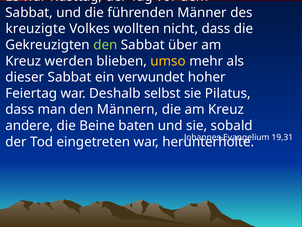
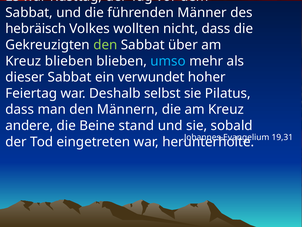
kreuzigte: kreuzigte -> hebräisch
Kreuz werden: werden -> blieben
umso colour: yellow -> light blue
baten: baten -> stand
